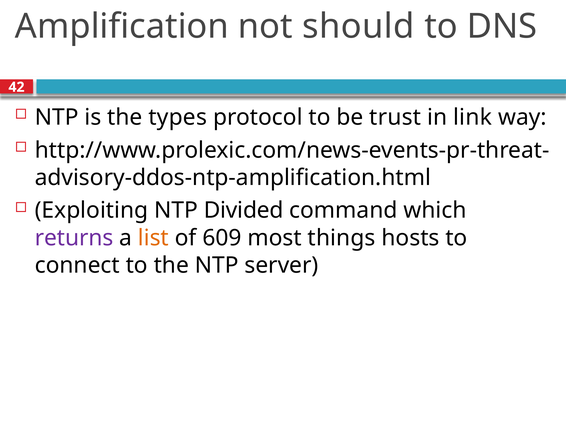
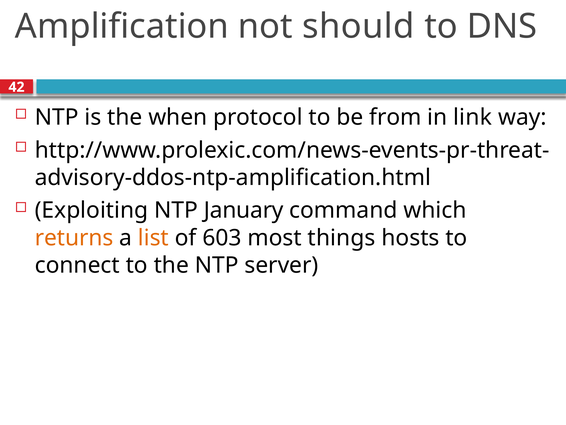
types: types -> when
trust: trust -> from
Divided: Divided -> January
returns colour: purple -> orange
609: 609 -> 603
